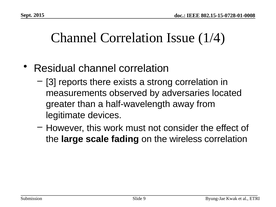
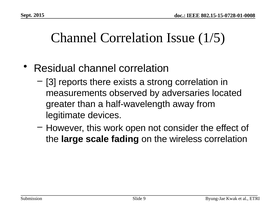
1/4: 1/4 -> 1/5
must: must -> open
